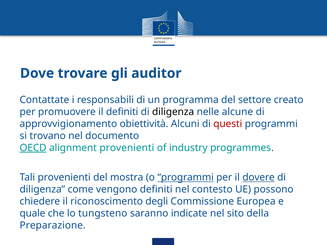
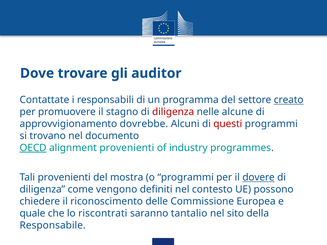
creato underline: none -> present
il definiti: definiti -> stagno
diligenza at (173, 112) colour: black -> red
obiettività: obiettività -> dovrebbe
programmi at (186, 178) underline: present -> none
degli: degli -> delle
tungsteno: tungsteno -> riscontrati
indicate: indicate -> tantalio
Preparazione: Preparazione -> Responsabile
